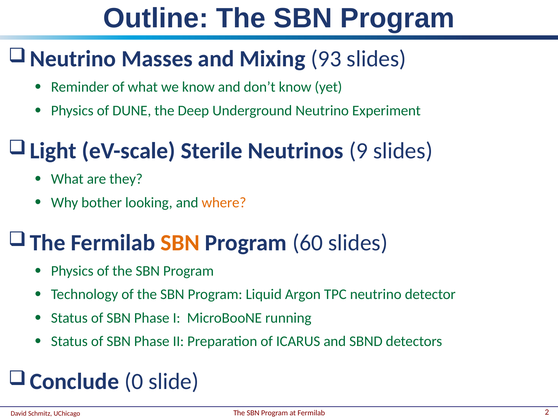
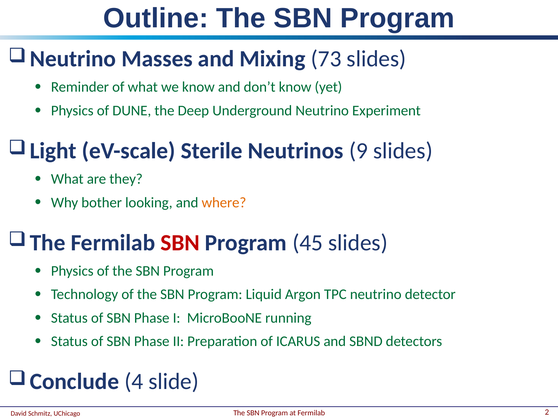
93: 93 -> 73
SBN at (180, 242) colour: orange -> red
60: 60 -> 45
0: 0 -> 4
